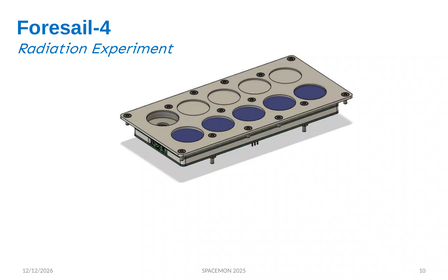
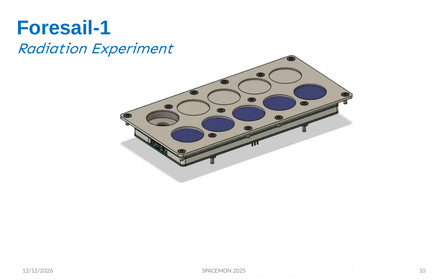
Foresail-4: Foresail-4 -> Foresail-1
